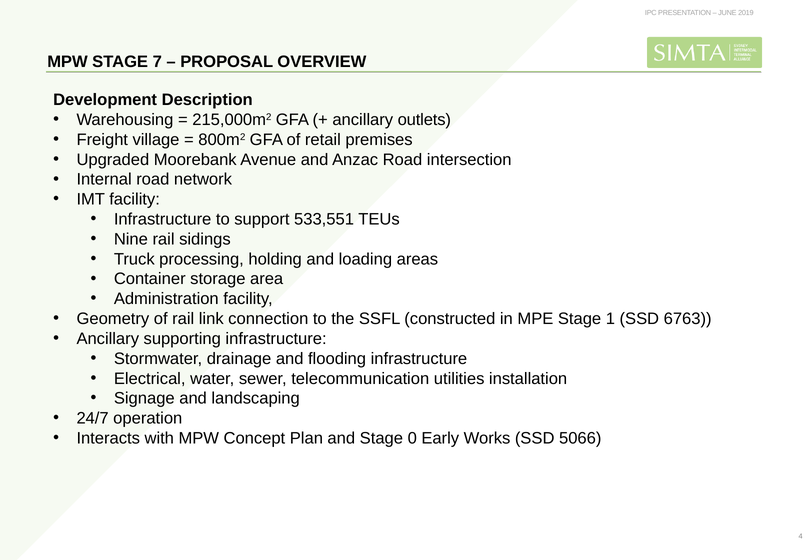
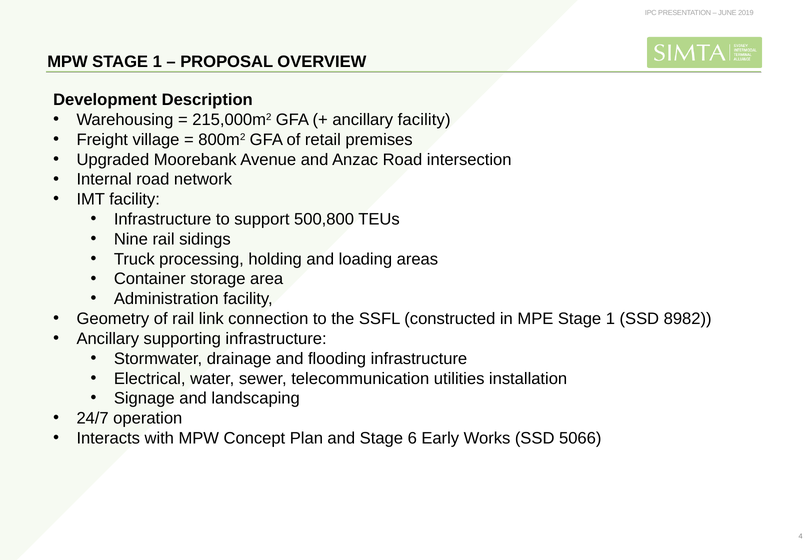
MPW STAGE 7: 7 -> 1
ancillary outlets: outlets -> facility
533,551: 533,551 -> 500,800
6763: 6763 -> 8982
0: 0 -> 6
